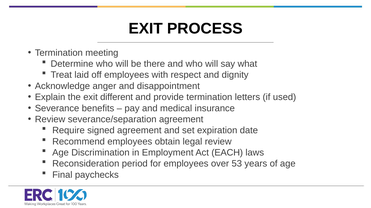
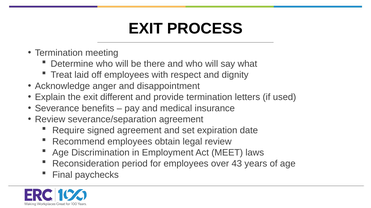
EACH: EACH -> MEET
53: 53 -> 43
